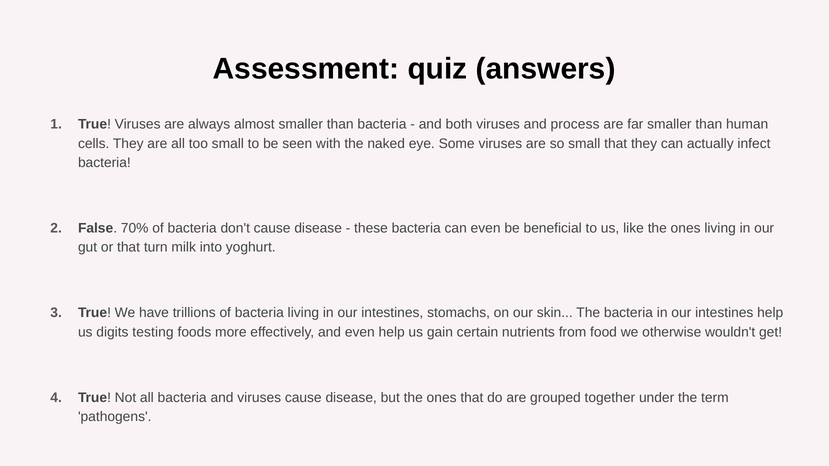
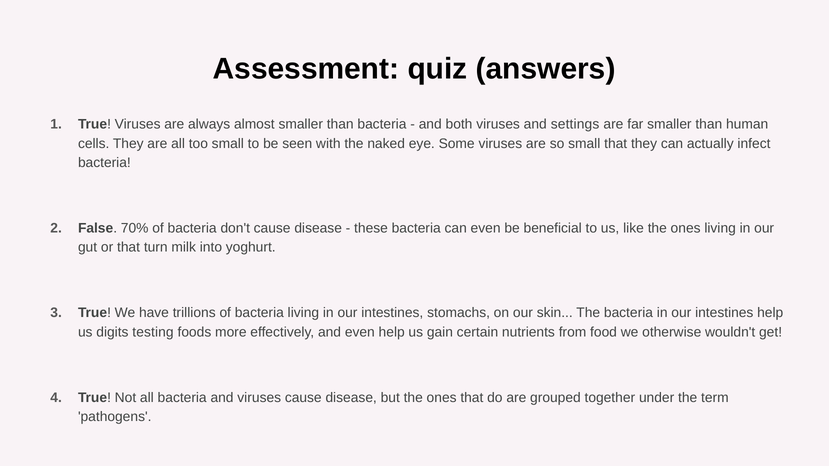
process: process -> settings
